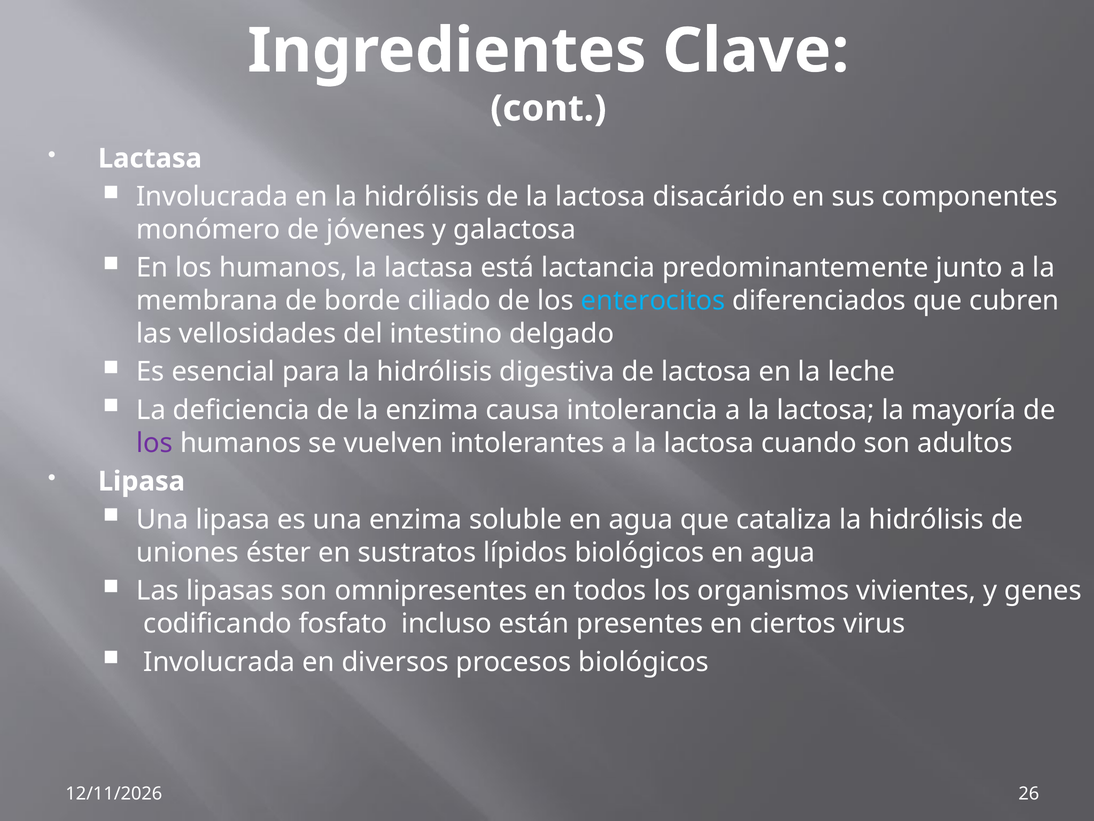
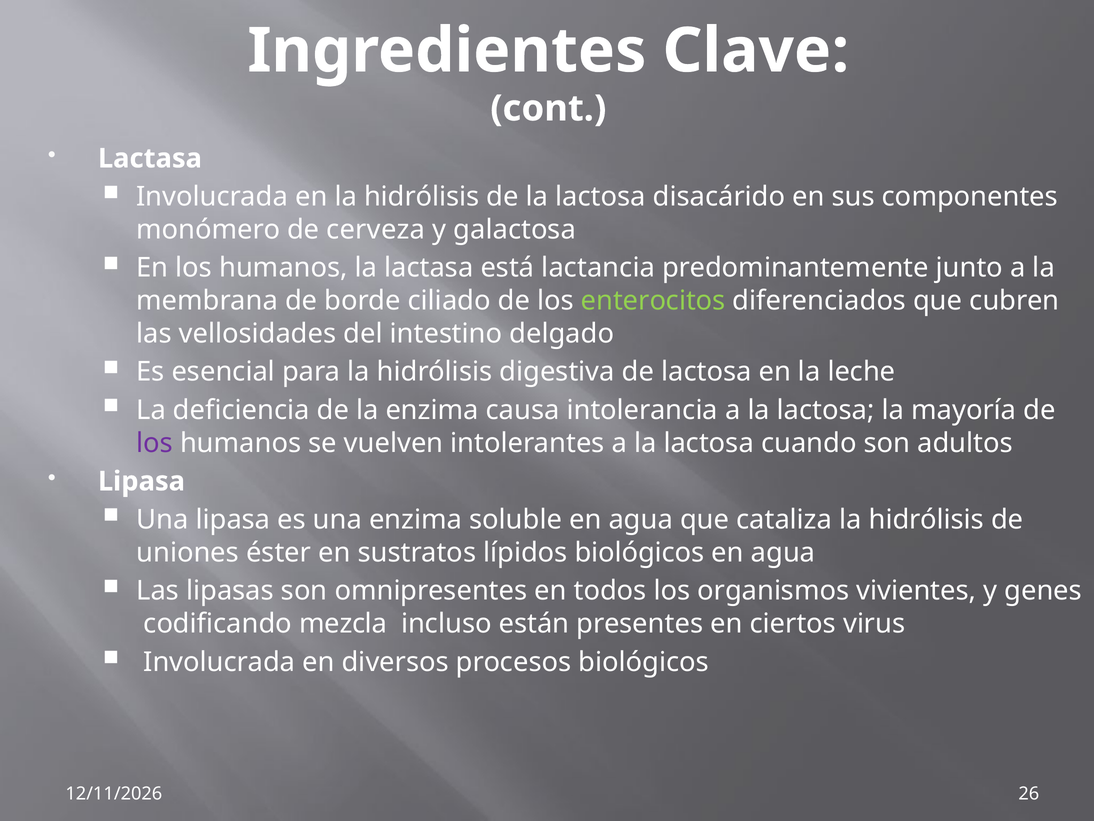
jóvenes: jóvenes -> cerveza
enterocitos colour: light blue -> light green
fosfato: fosfato -> mezcla
